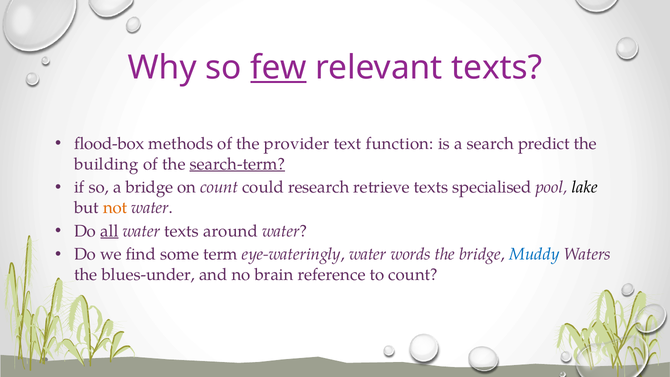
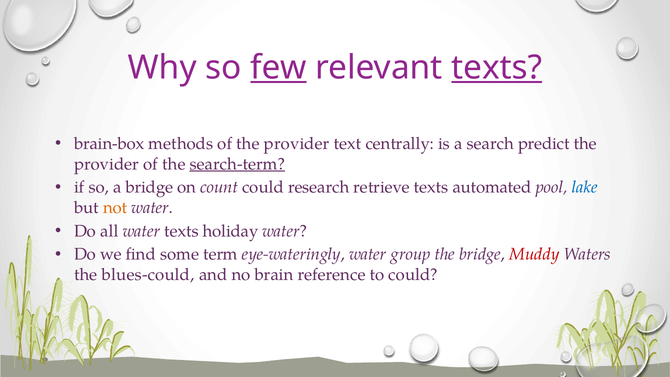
texts at (497, 68) underline: none -> present
flood-box: flood-box -> brain-box
function: function -> centrally
building at (106, 164): building -> provider
specialised: specialised -> automated
lake colour: black -> blue
all underline: present -> none
around: around -> holiday
words: words -> group
Muddy colour: blue -> red
blues-under: blues-under -> blues-could
to count: count -> could
